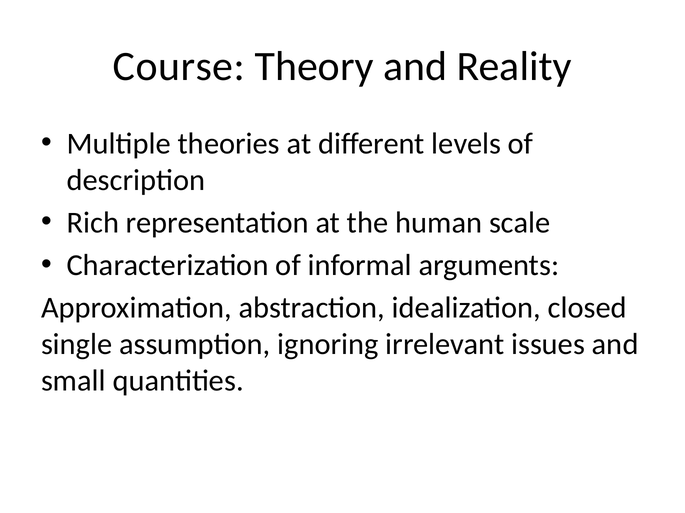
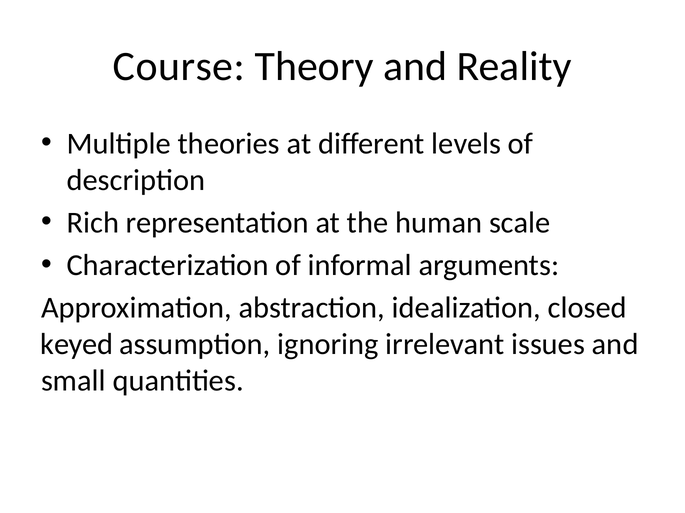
single: single -> keyed
